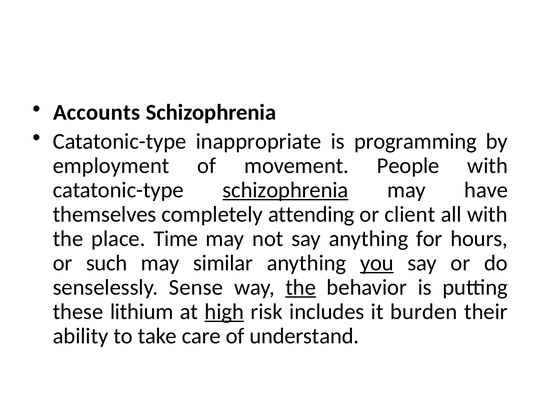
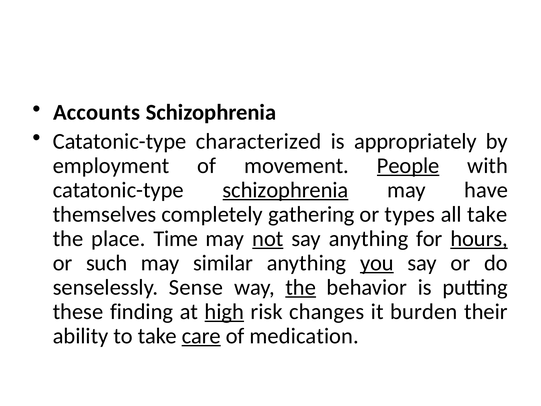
inappropriate: inappropriate -> characterized
programming: programming -> appropriately
People underline: none -> present
attending: attending -> gathering
client: client -> types
all with: with -> take
not underline: none -> present
hours underline: none -> present
lithium: lithium -> finding
includes: includes -> changes
care underline: none -> present
understand: understand -> medication
